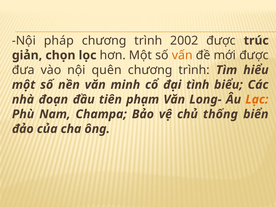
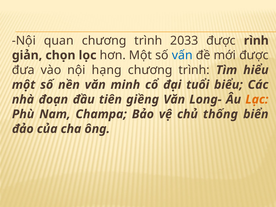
pháp: pháp -> quan
2002: 2002 -> 2033
trúc: trúc -> rình
vấn colour: orange -> blue
quên: quên -> hạng
tình: tình -> tuổi
phạm: phạm -> giềng
